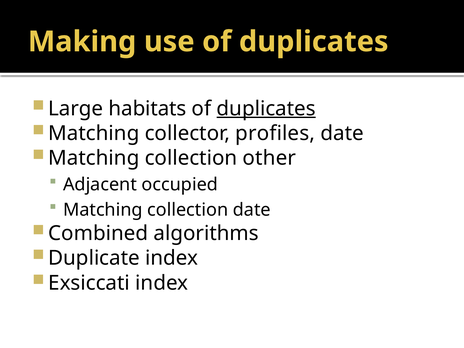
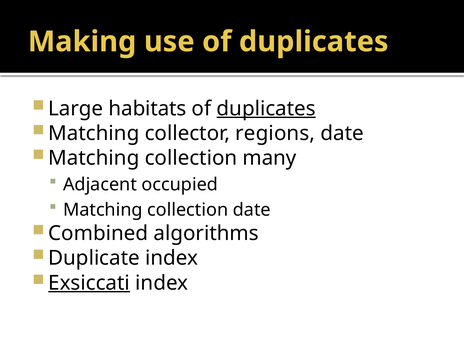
profiles: profiles -> regions
other: other -> many
Exsiccati underline: none -> present
